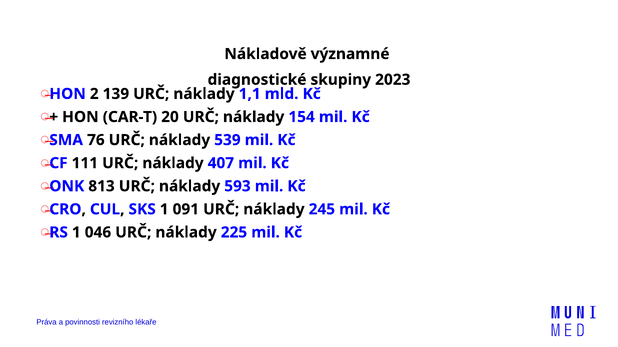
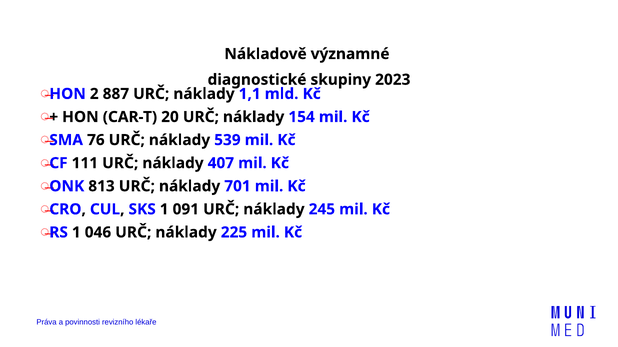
139: 139 -> 887
593: 593 -> 701
